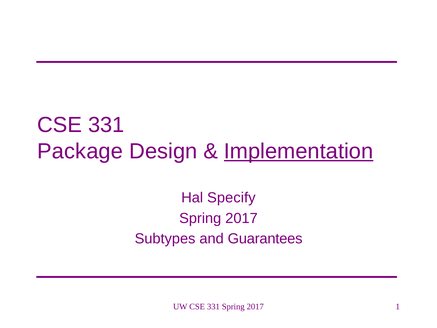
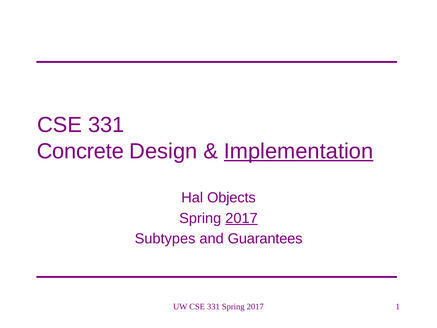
Package: Package -> Concrete
Specify: Specify -> Objects
2017 at (242, 218) underline: none -> present
